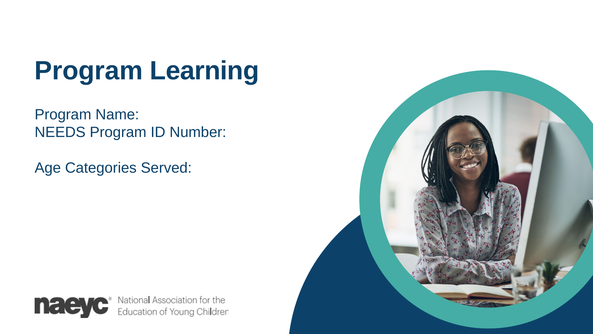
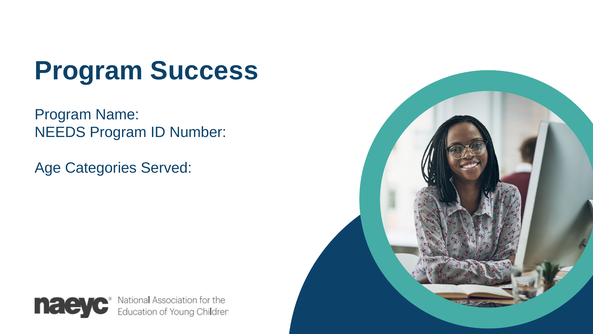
Learning: Learning -> Success
